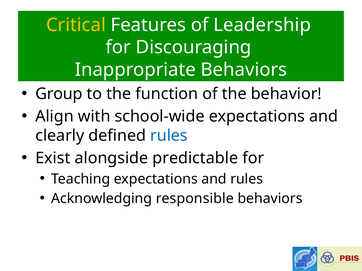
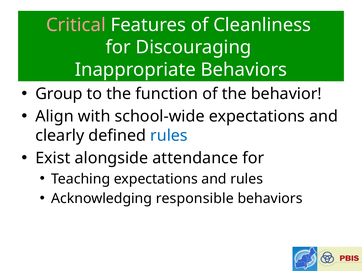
Critical colour: yellow -> pink
Leadership: Leadership -> Cleanliness
predictable: predictable -> attendance
